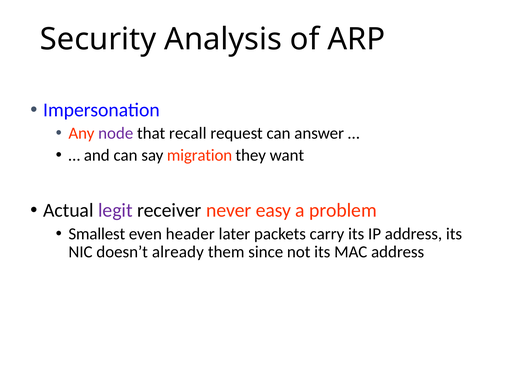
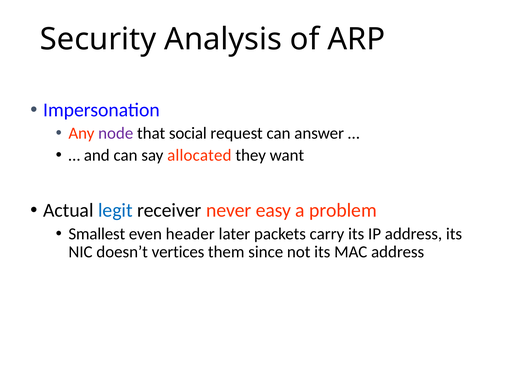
recall: recall -> social
migration: migration -> allocated
legit colour: purple -> blue
already: already -> vertices
